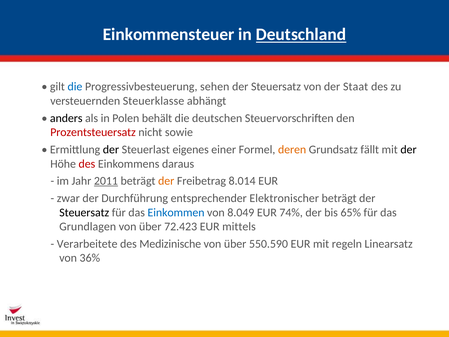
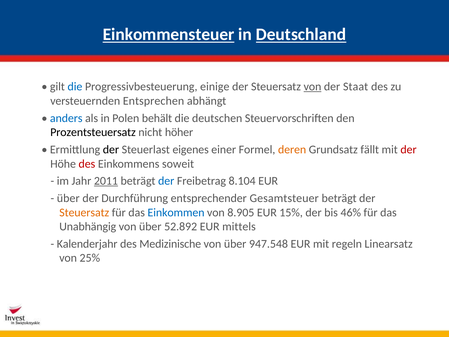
Einkommensteuer underline: none -> present
sehen: sehen -> einige
von at (312, 87) underline: none -> present
Steuerklasse: Steuerklasse -> Entsprechen
anders colour: black -> blue
Prozentsteuersatz colour: red -> black
sowie: sowie -> höher
der at (409, 149) colour: black -> red
daraus: daraus -> soweit
der at (166, 181) colour: orange -> blue
8.014: 8.014 -> 8.104
zwar at (68, 198): zwar -> über
Elektronischer: Elektronischer -> Gesamtsteuer
Steuersatz at (84, 212) colour: black -> orange
8.049: 8.049 -> 8.905
74%: 74% -> 15%
65%: 65% -> 46%
Grundlagen: Grundlagen -> Unabhängig
72.423: 72.423 -> 52.892
Verarbeitete: Verarbeitete -> Kalenderjahr
550.590: 550.590 -> 947.548
36%: 36% -> 25%
